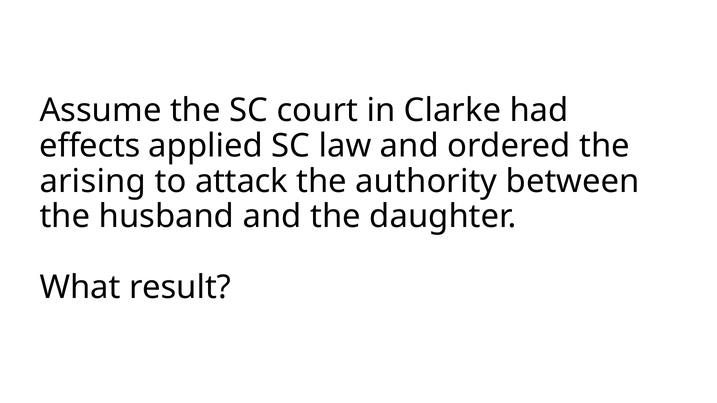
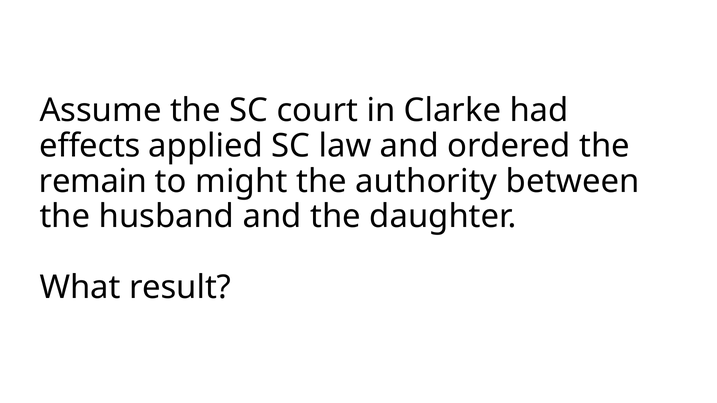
arising: arising -> remain
attack: attack -> might
